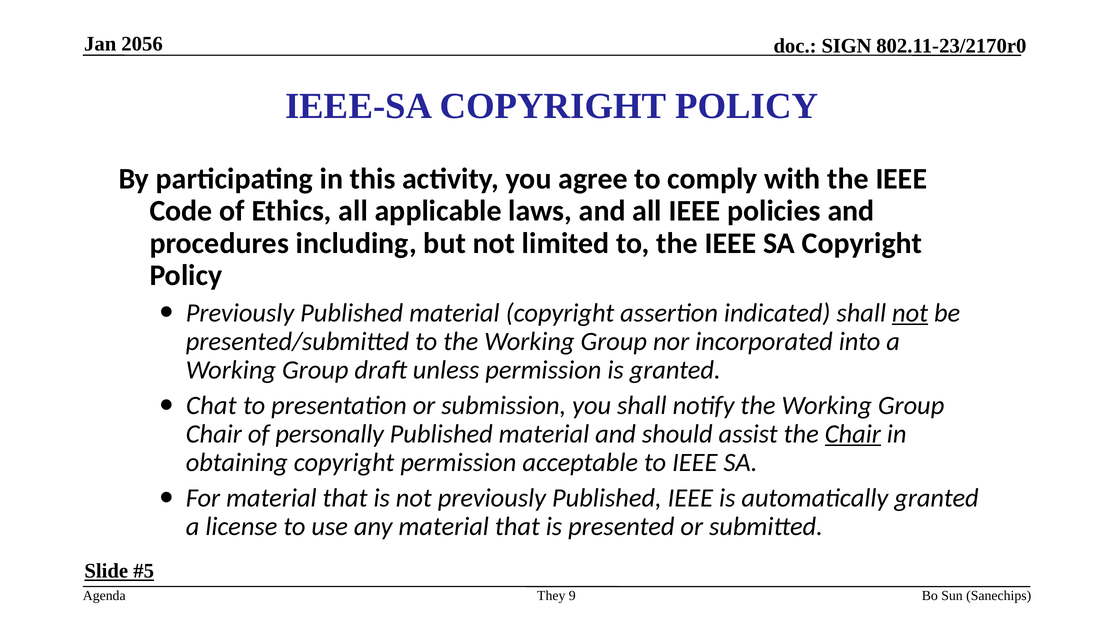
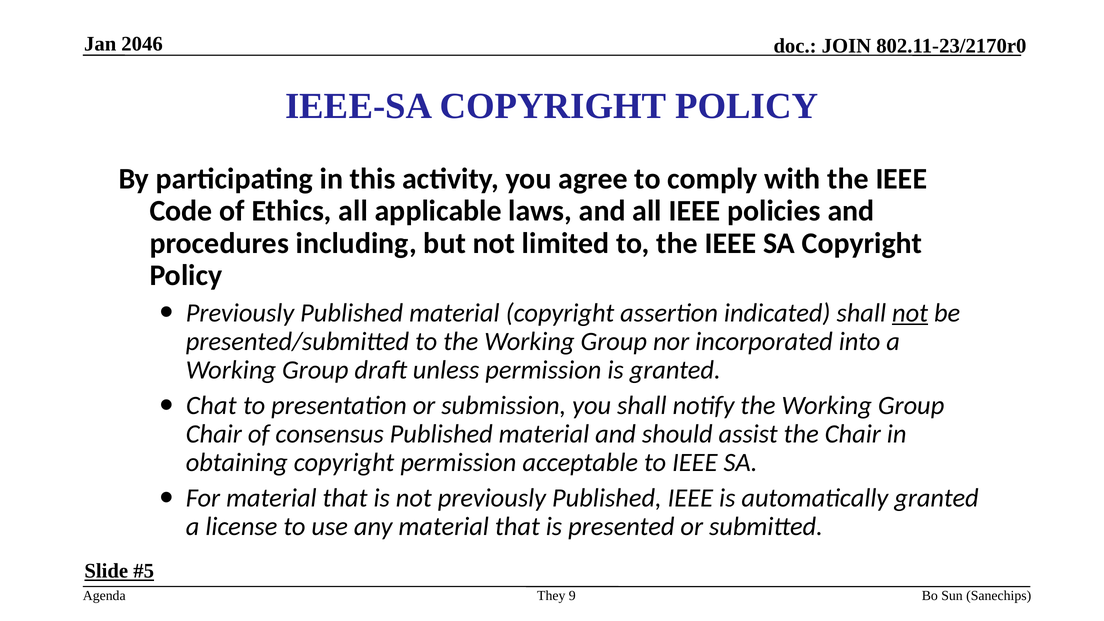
2056: 2056 -> 2046
SIGN: SIGN -> JOIN
personally: personally -> consensus
Chair at (853, 434) underline: present -> none
